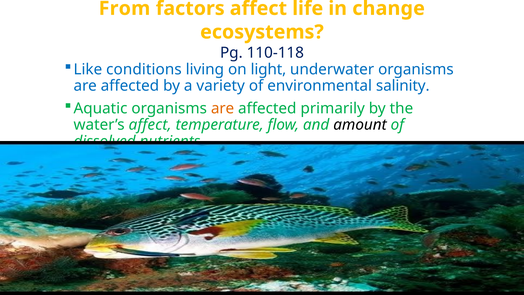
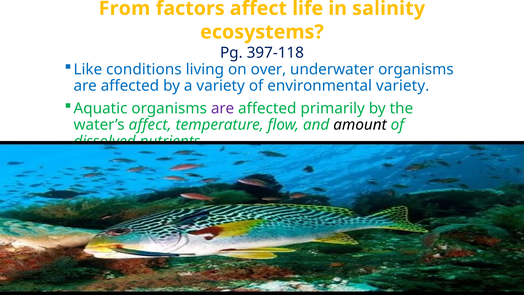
change: change -> salinity
110-118: 110-118 -> 397-118
light: light -> over
environmental salinity: salinity -> variety
are at (223, 108) colour: orange -> purple
